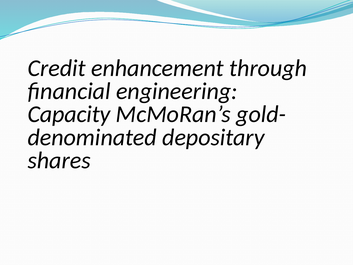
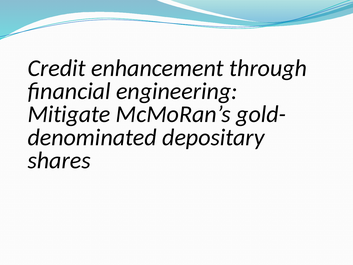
Capacity: Capacity -> Mitigate
